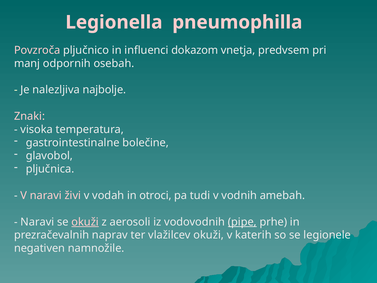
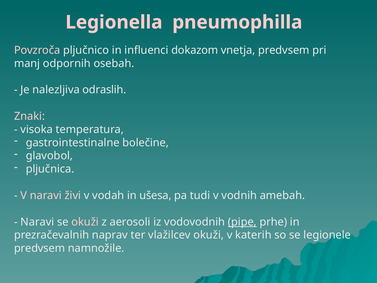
najbolje: najbolje -> odraslih
otroci: otroci -> ušesa
okuži at (85, 222) underline: present -> none
negativen at (40, 248): negativen -> predvsem
